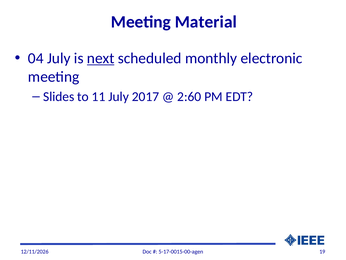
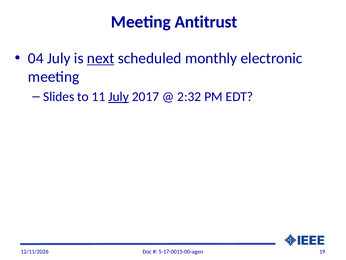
Material: Material -> Antitrust
July at (119, 96) underline: none -> present
2:60: 2:60 -> 2:32
